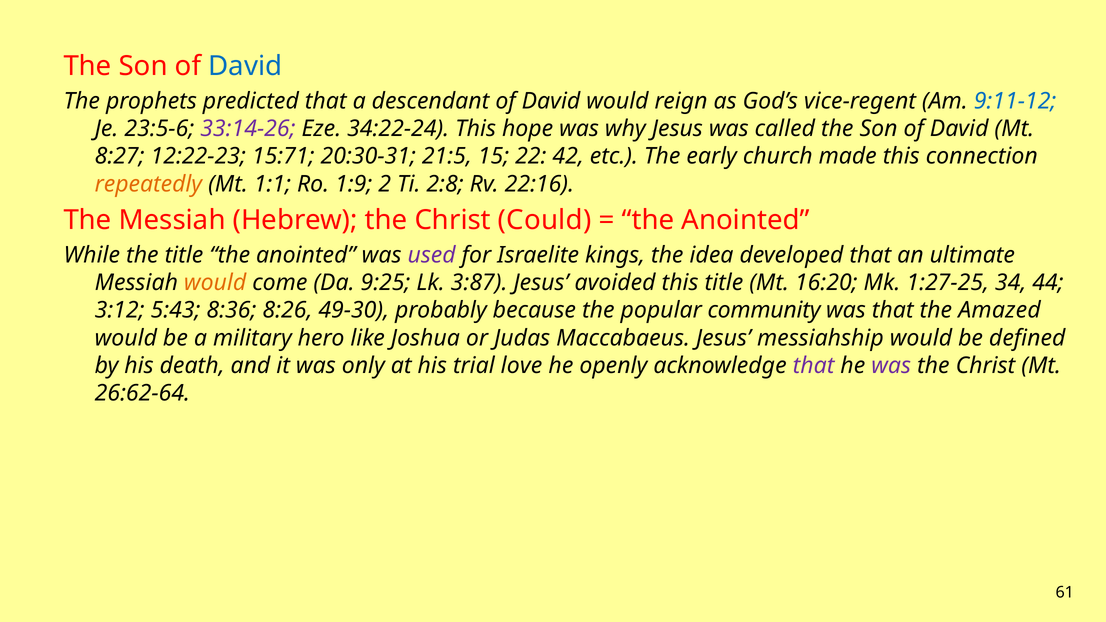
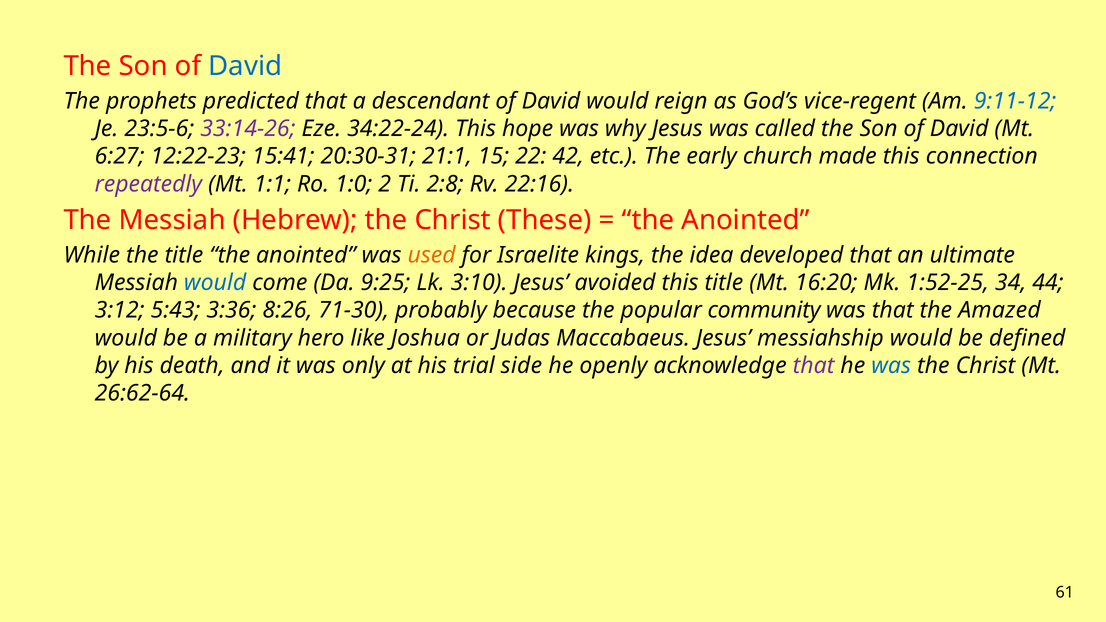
8:27: 8:27 -> 6:27
15:71: 15:71 -> 15:41
21:5: 21:5 -> 21:1
repeatedly colour: orange -> purple
1:9: 1:9 -> 1:0
Could: Could -> These
used colour: purple -> orange
would at (215, 283) colour: orange -> blue
3:87: 3:87 -> 3:10
1:27-25: 1:27-25 -> 1:52-25
8:36: 8:36 -> 3:36
49-30: 49-30 -> 71-30
love: love -> side
was at (891, 366) colour: purple -> blue
